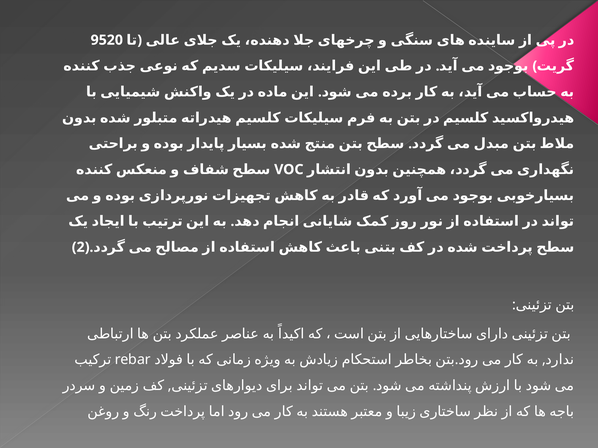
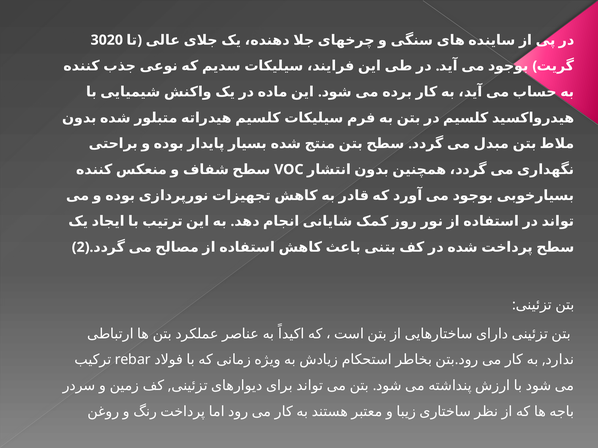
9520: 9520 -> 3020
